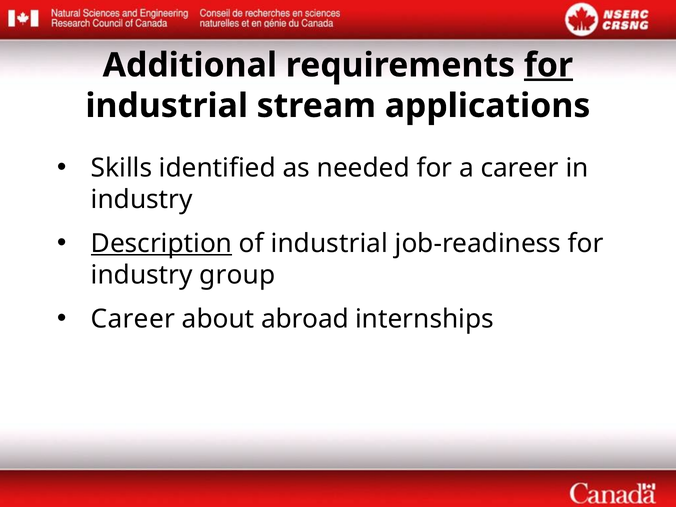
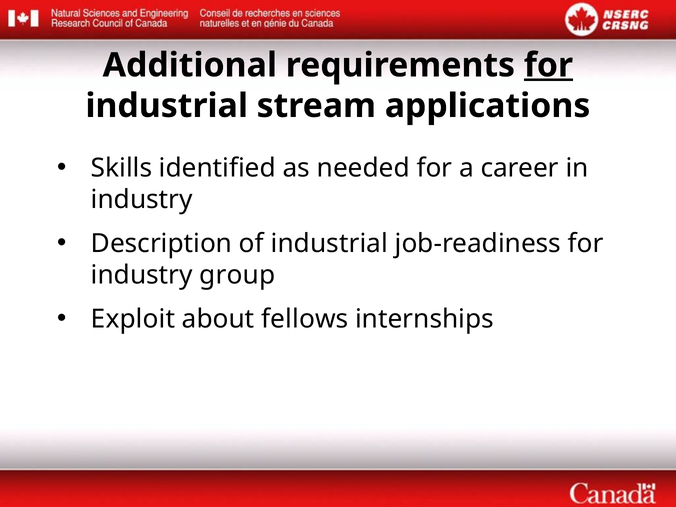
Description underline: present -> none
Career at (133, 319): Career -> Exploit
abroad: abroad -> fellows
